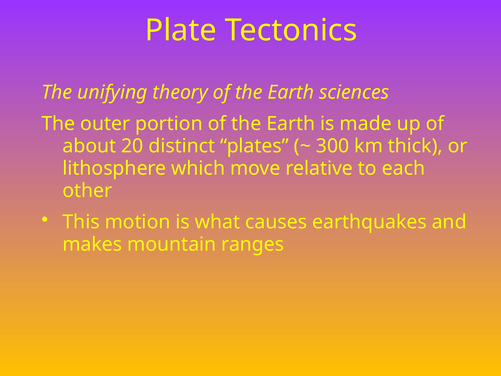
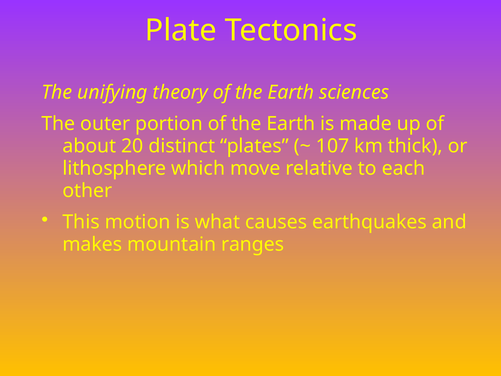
300: 300 -> 107
